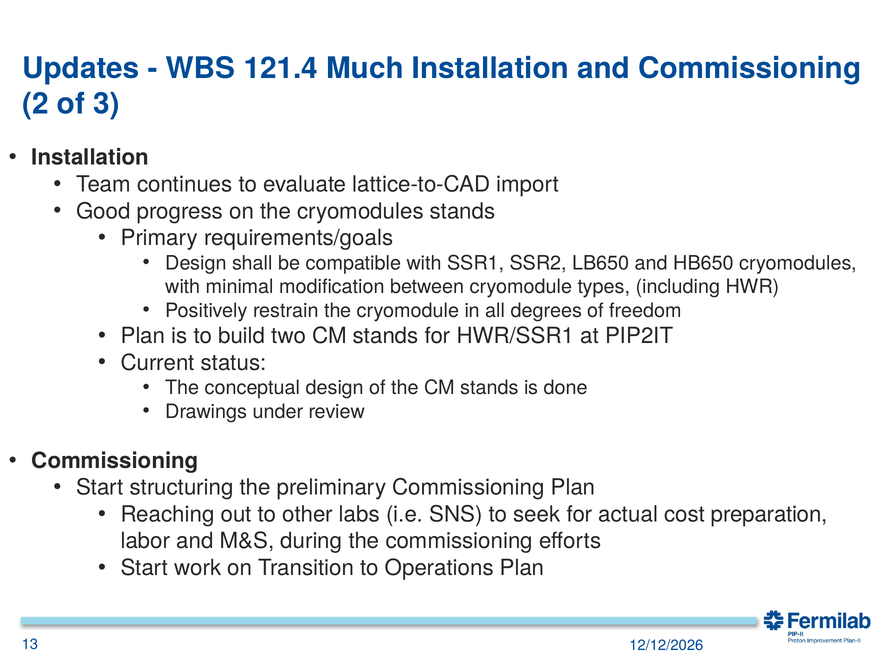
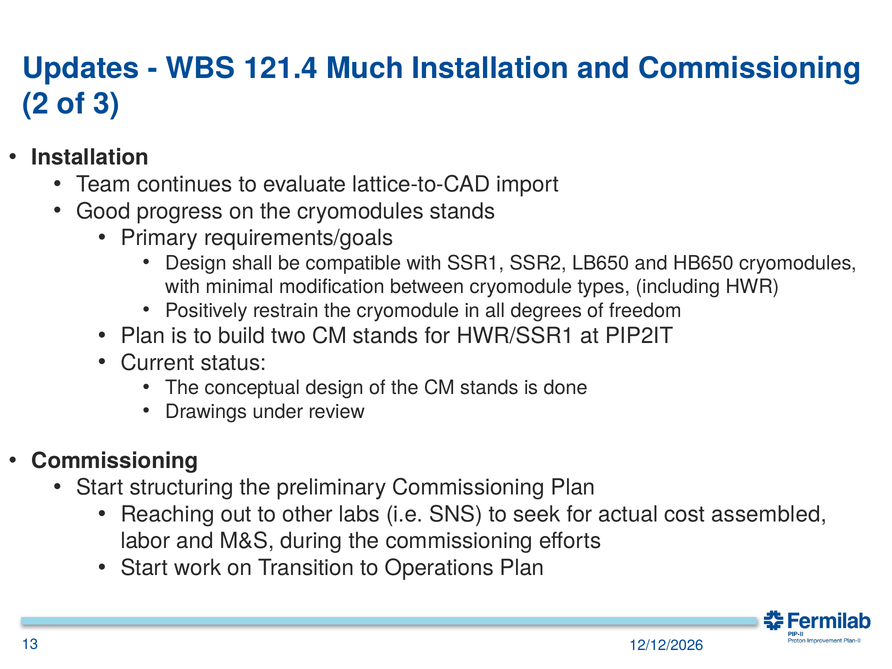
preparation: preparation -> assembled
